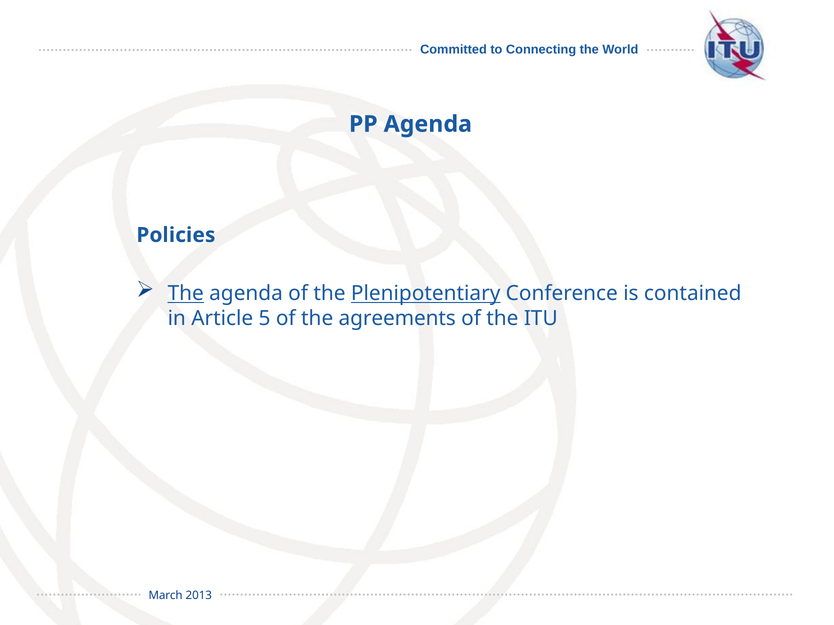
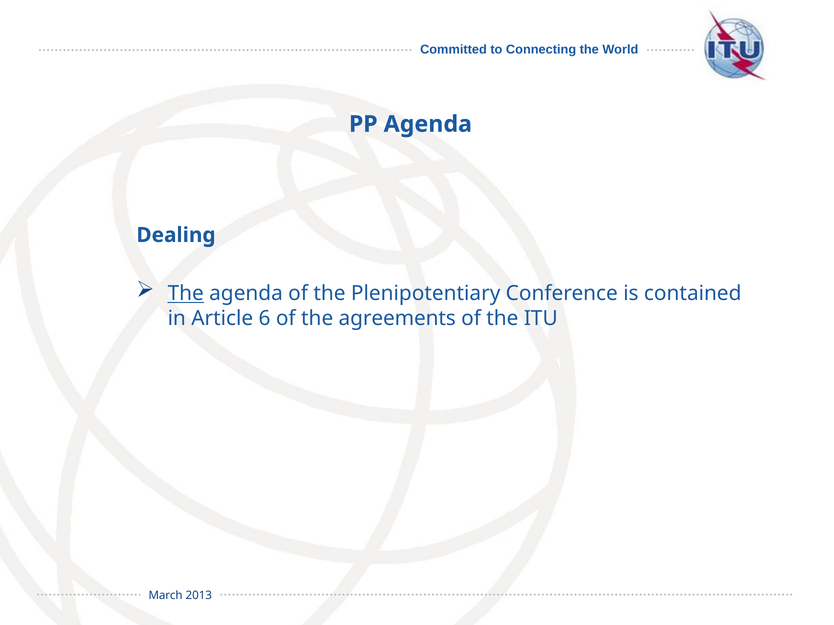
Policies: Policies -> Dealing
Plenipotentiary underline: present -> none
5: 5 -> 6
